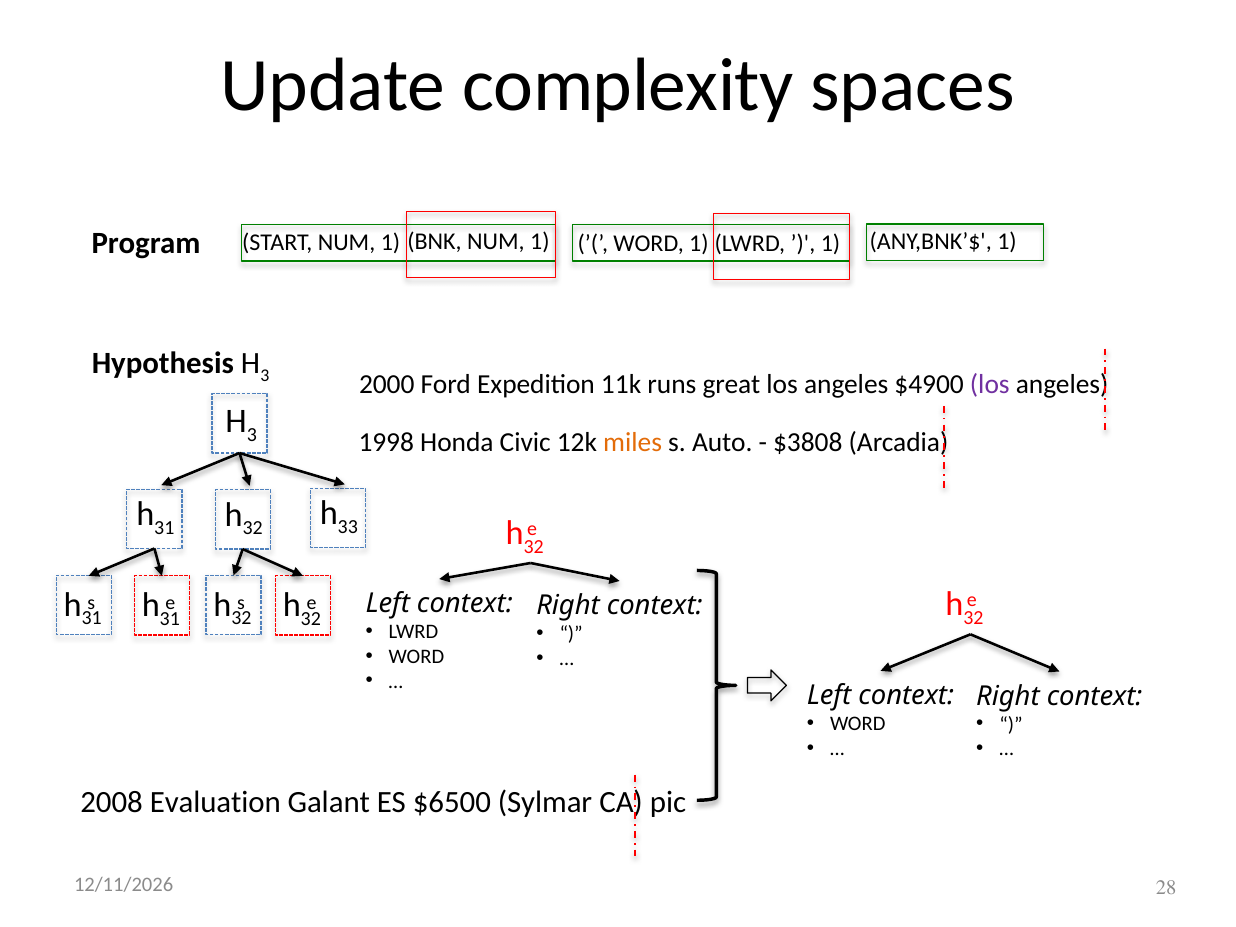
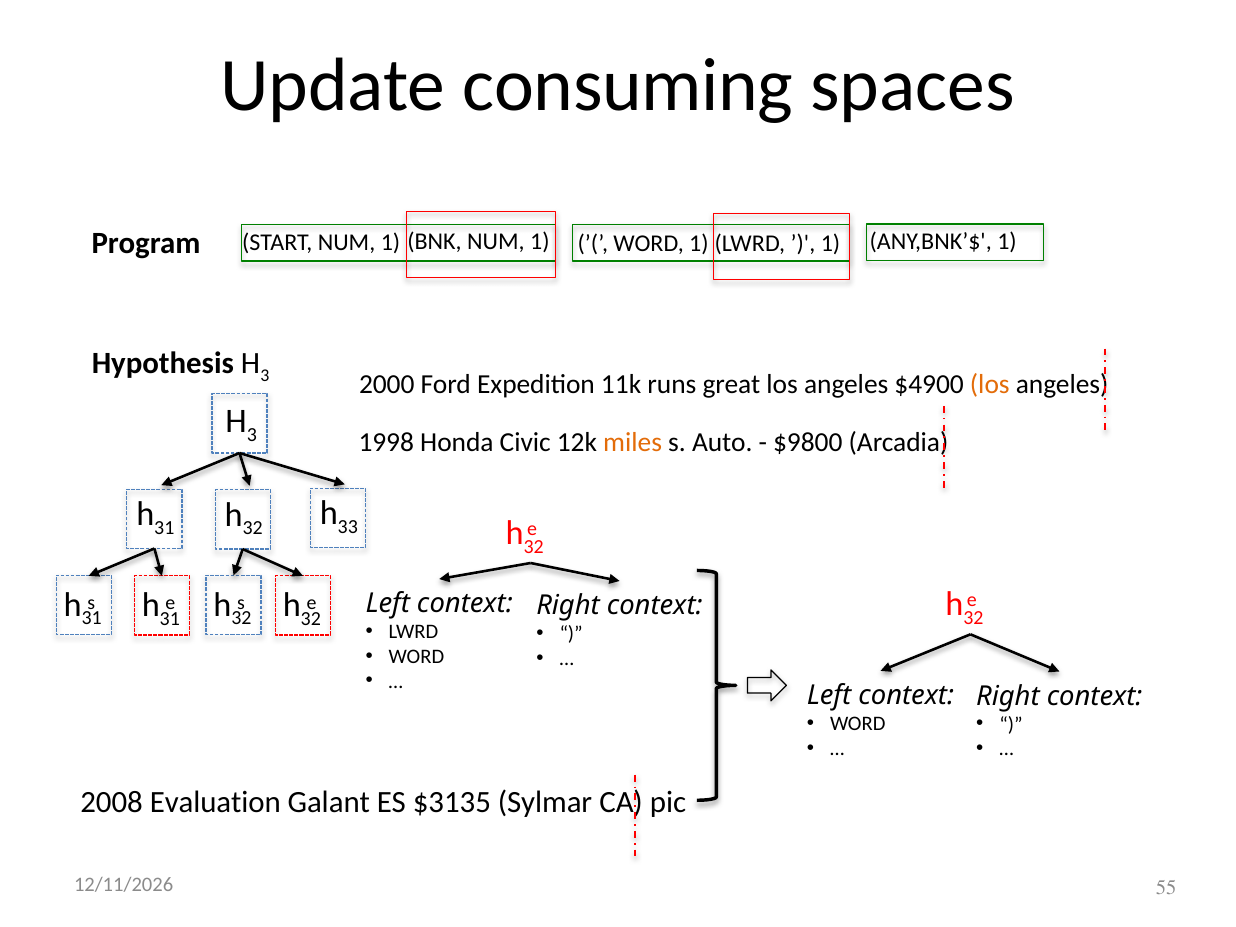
complexity: complexity -> consuming
los at (990, 384) colour: purple -> orange
$3808: $3808 -> $9800
$6500: $6500 -> $3135
28: 28 -> 55
